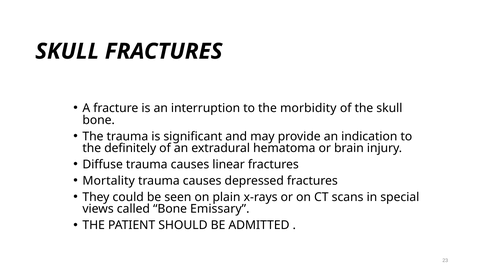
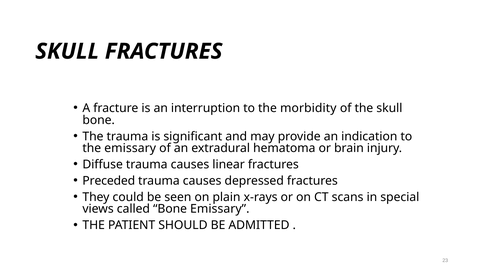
the definitely: definitely -> emissary
Mortality: Mortality -> Preceded
